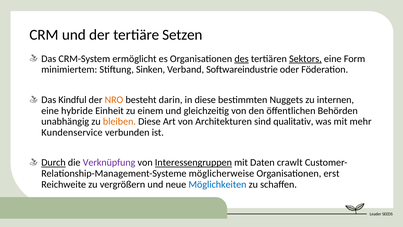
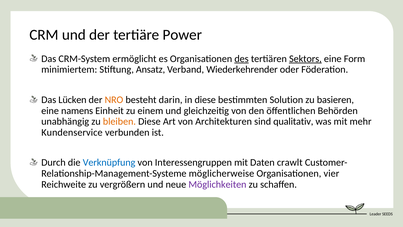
Setzen: Setzen -> Power
Sinken: Sinken -> Ansatz
Softwareindustrie: Softwareindustrie -> Wiederkehrender
Kindful: Kindful -> Lücken
Nuggets: Nuggets -> Solution
internen: internen -> basieren
hybride: hybride -> namens
Durch underline: present -> none
Verknüpfung colour: purple -> blue
Interessengruppen underline: present -> none
erst: erst -> vier
Möglichkeiten colour: blue -> purple
